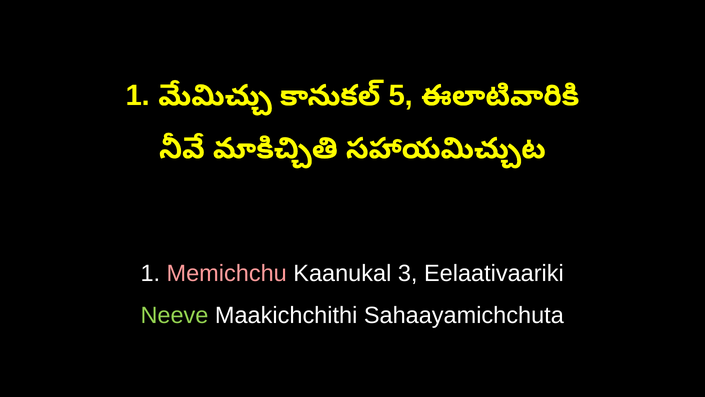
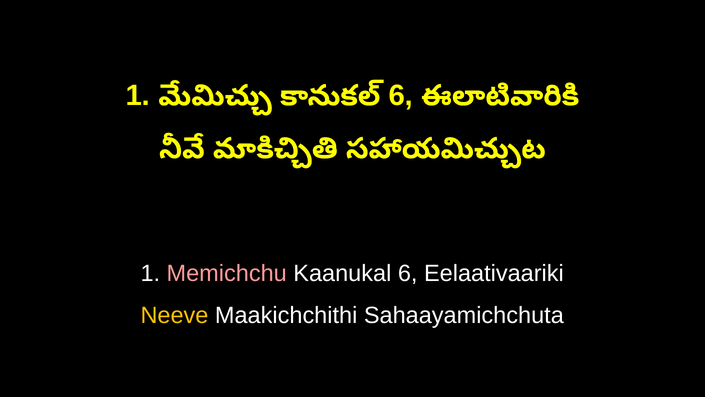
5 at (401, 95): 5 -> 6
Kaanukal 3: 3 -> 6
Neeve colour: light green -> yellow
